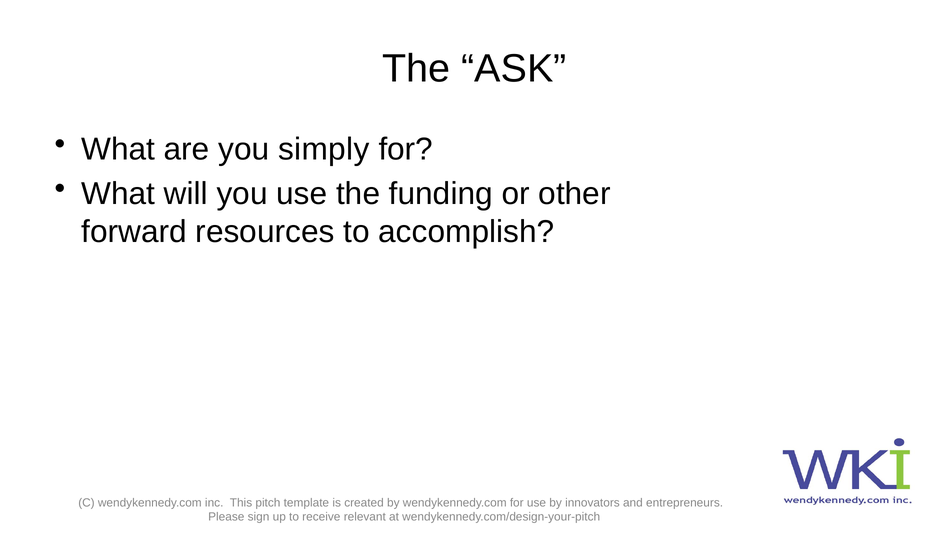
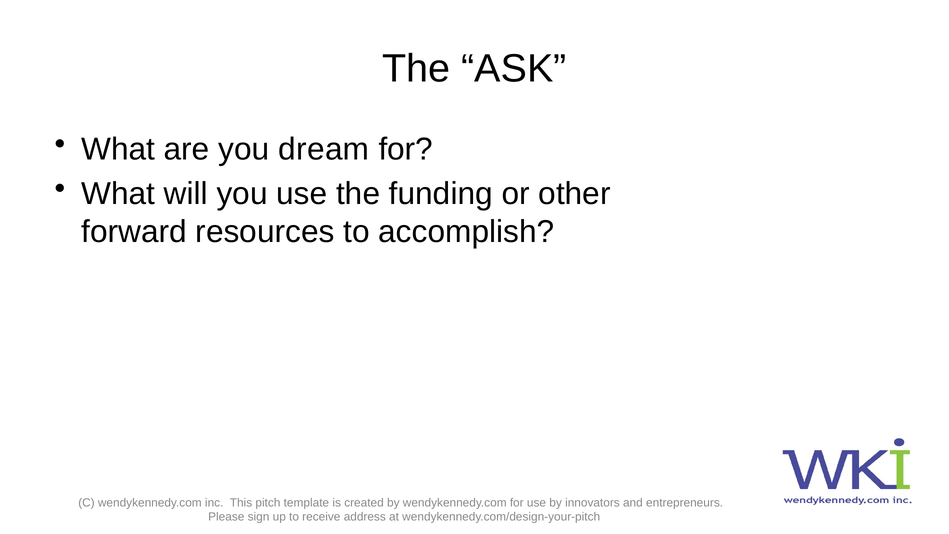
simply: simply -> dream
relevant: relevant -> address
